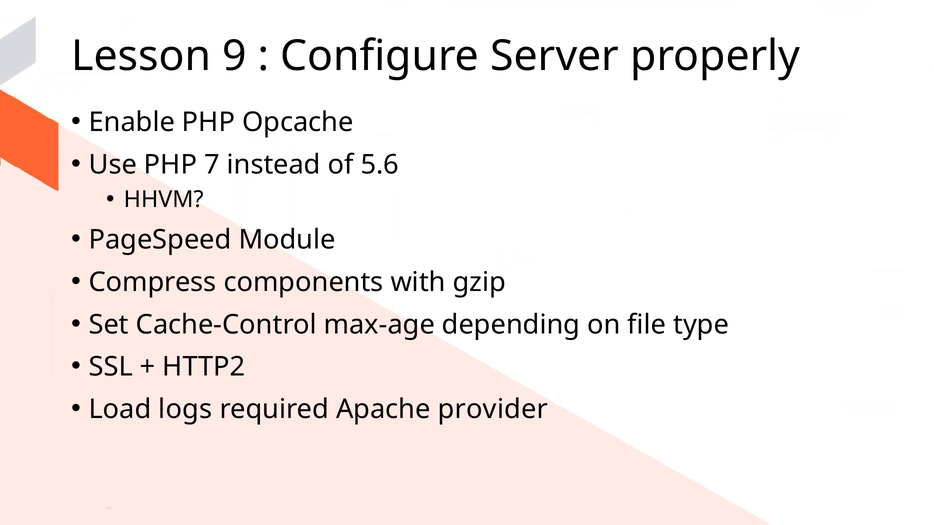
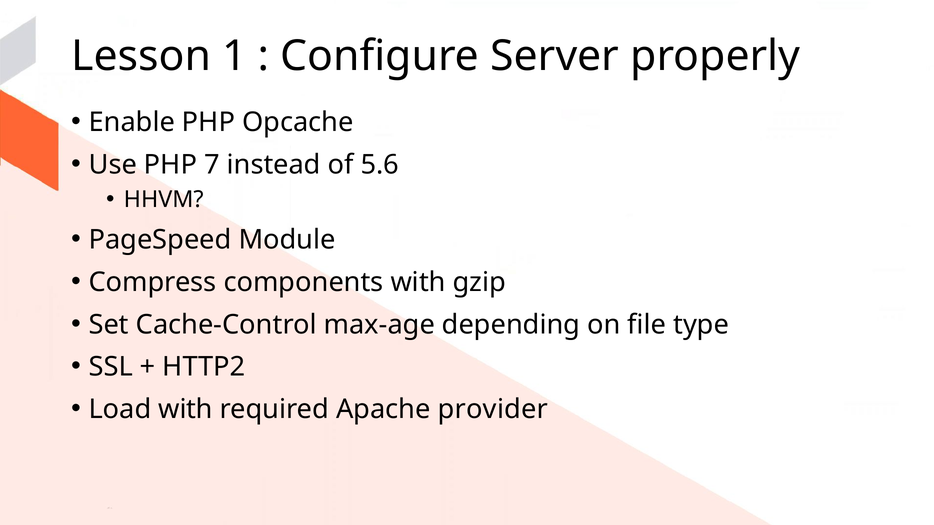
9: 9 -> 1
Load logs: logs -> with
